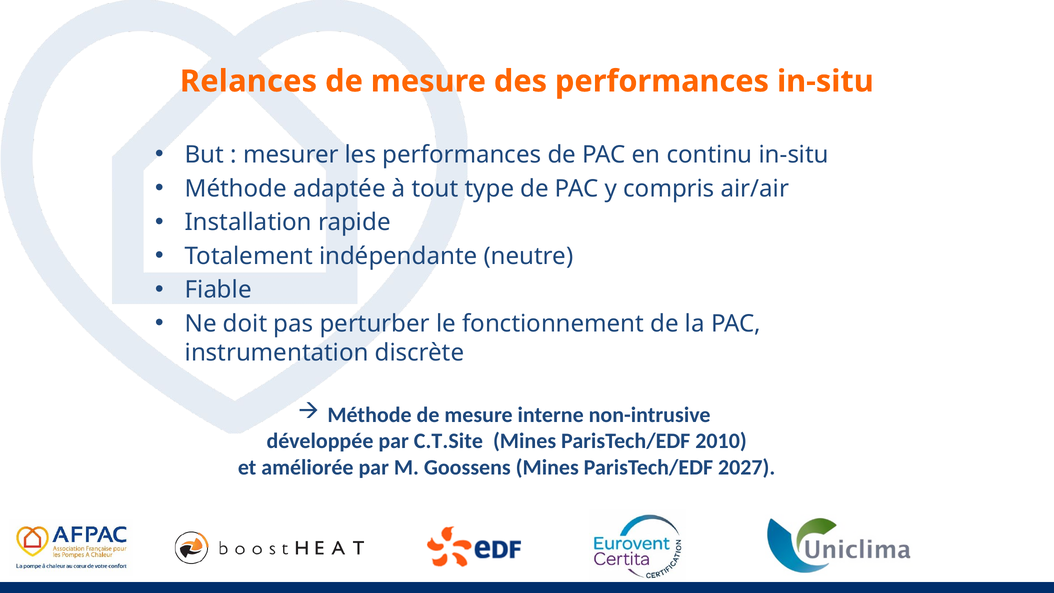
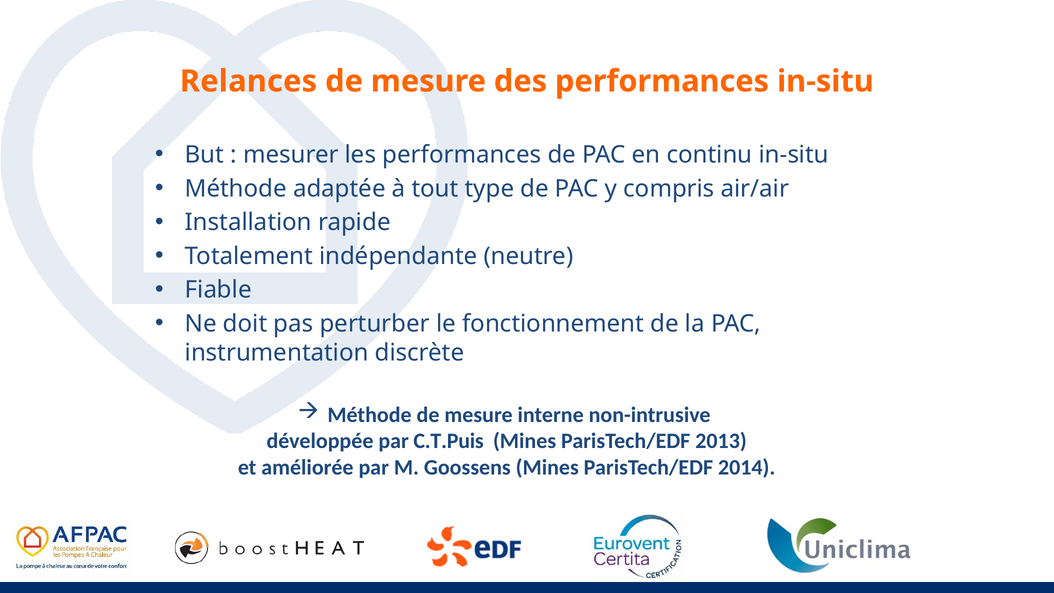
C.T.Site: C.T.Site -> C.T.Puis
2010: 2010 -> 2013
2027: 2027 -> 2014
